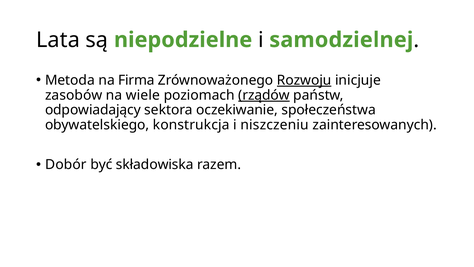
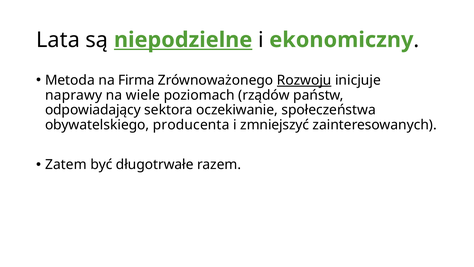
niepodzielne underline: none -> present
samodzielnej: samodzielnej -> ekonomiczny
zasobów: zasobów -> naprawy
rządów underline: present -> none
konstrukcja: konstrukcja -> producenta
niszczeniu: niszczeniu -> zmniejszyć
Dobór: Dobór -> Zatem
składowiska: składowiska -> długotrwałe
